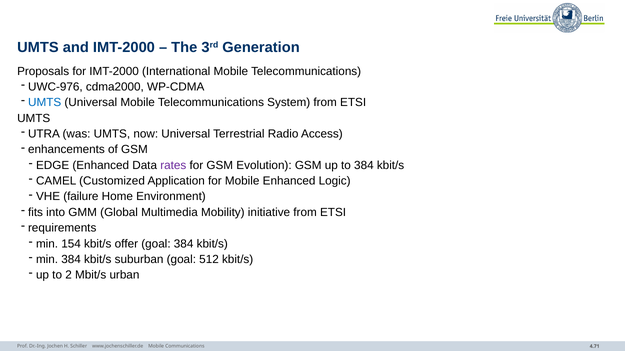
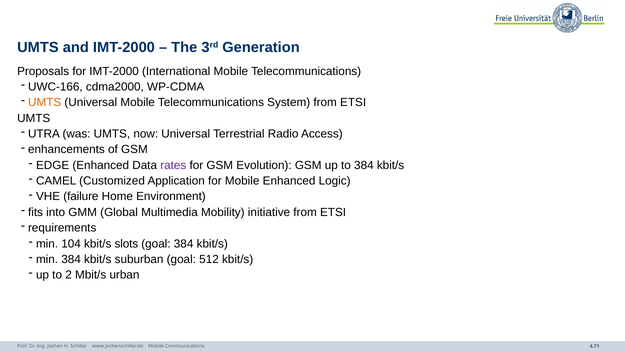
UWC-976: UWC-976 -> UWC-166
UMTS at (45, 103) colour: blue -> orange
154: 154 -> 104
offer: offer -> slots
